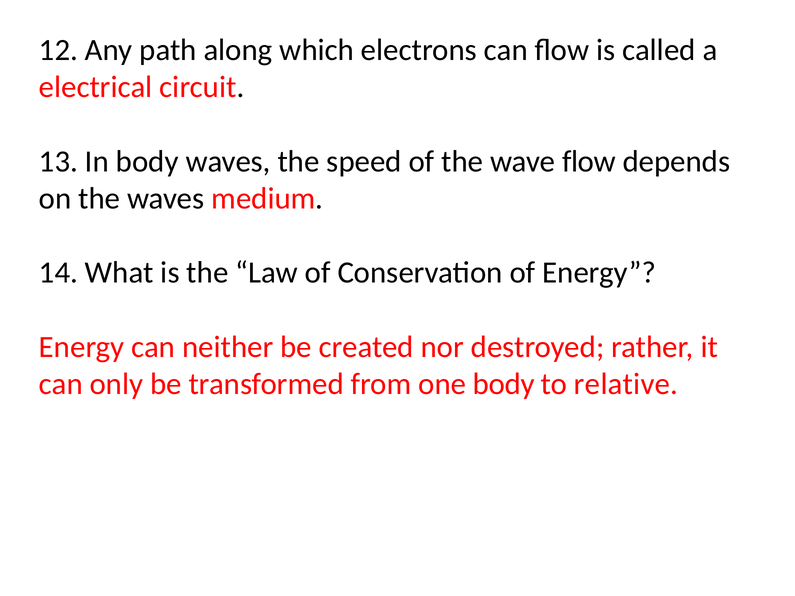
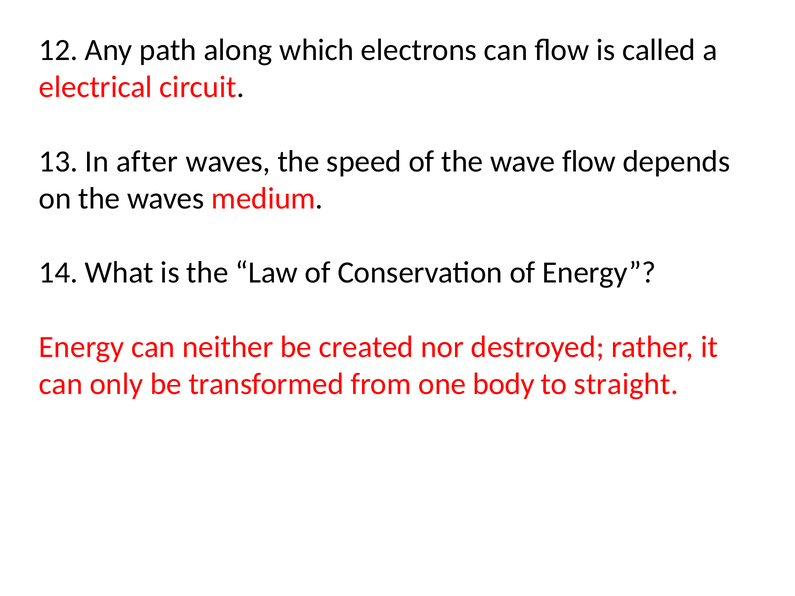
In body: body -> after
relative: relative -> straight
